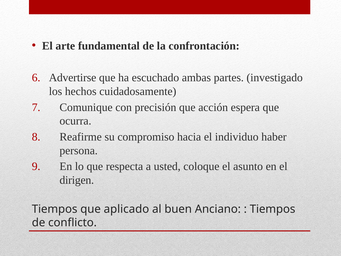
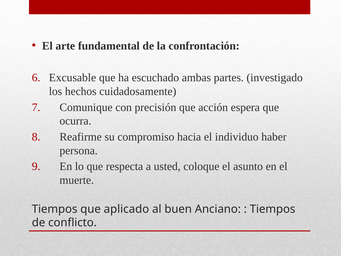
Advertirse: Advertirse -> Excusable
dirigen: dirigen -> muerte
